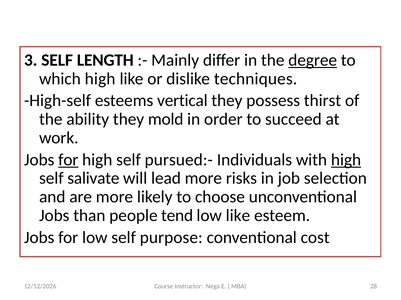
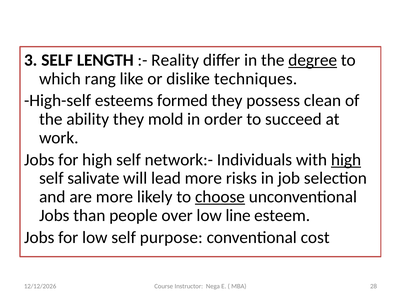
Mainly: Mainly -> Reality
which high: high -> rang
vertical: vertical -> formed
thirst: thirst -> clean
for at (68, 160) underline: present -> none
pursued:-: pursued:- -> network:-
choose underline: none -> present
tend: tend -> over
low like: like -> line
